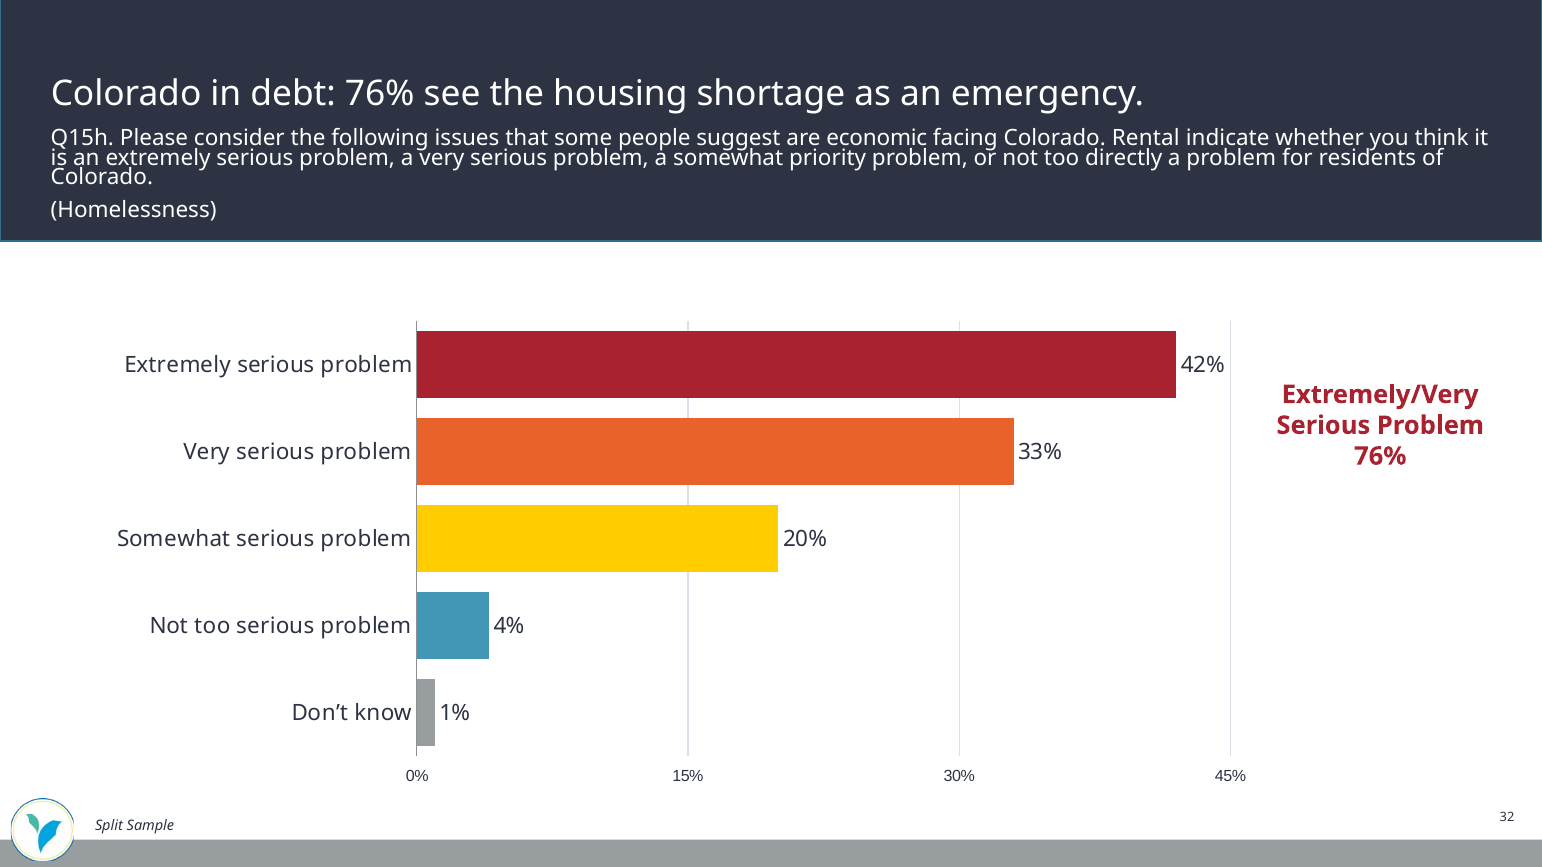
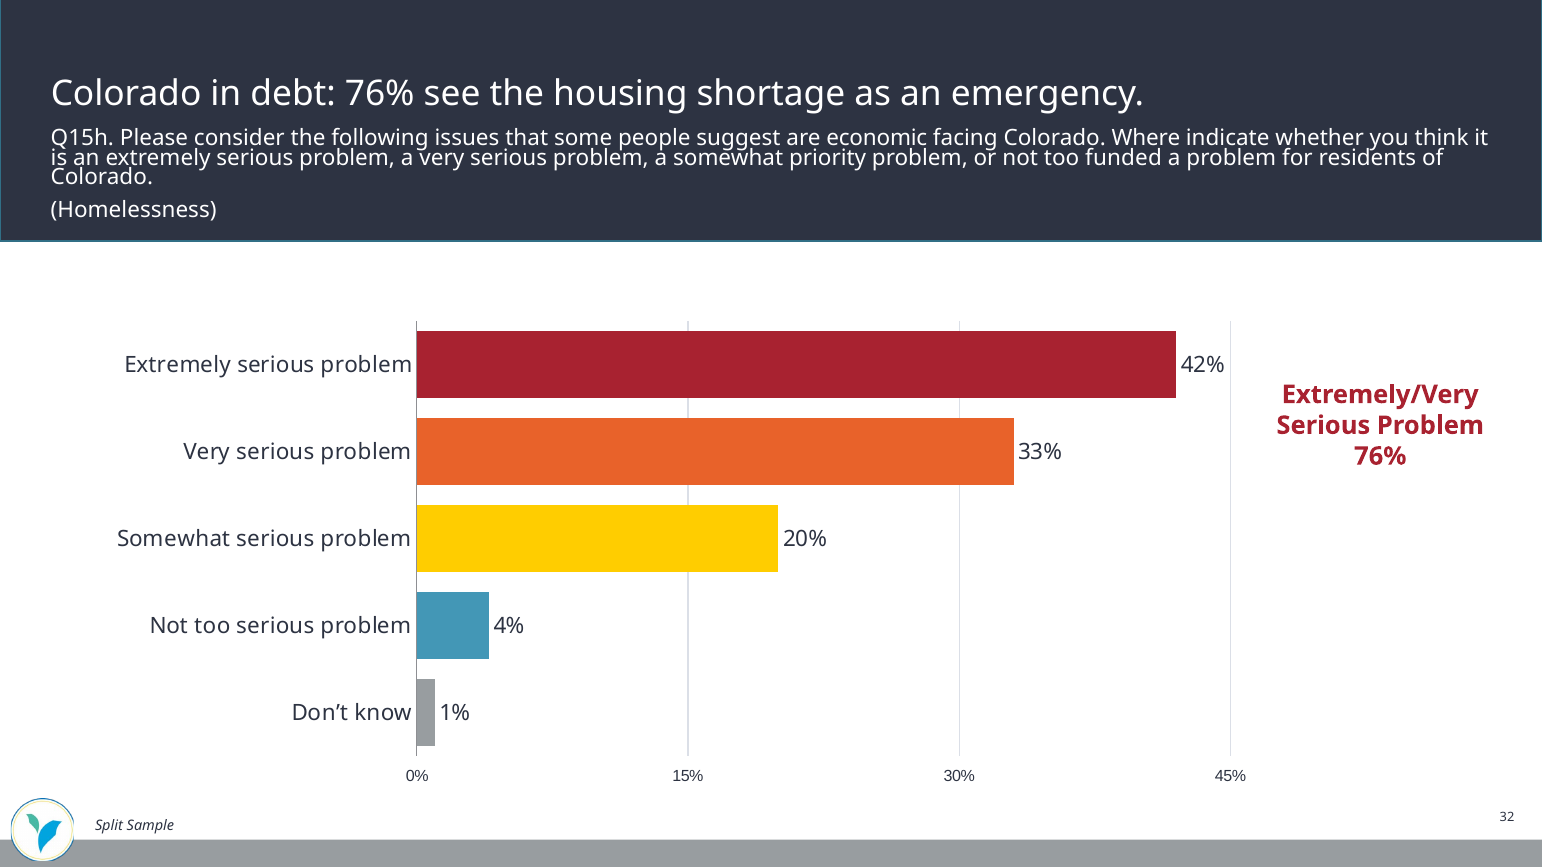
Rental: Rental -> Where
directly: directly -> funded
